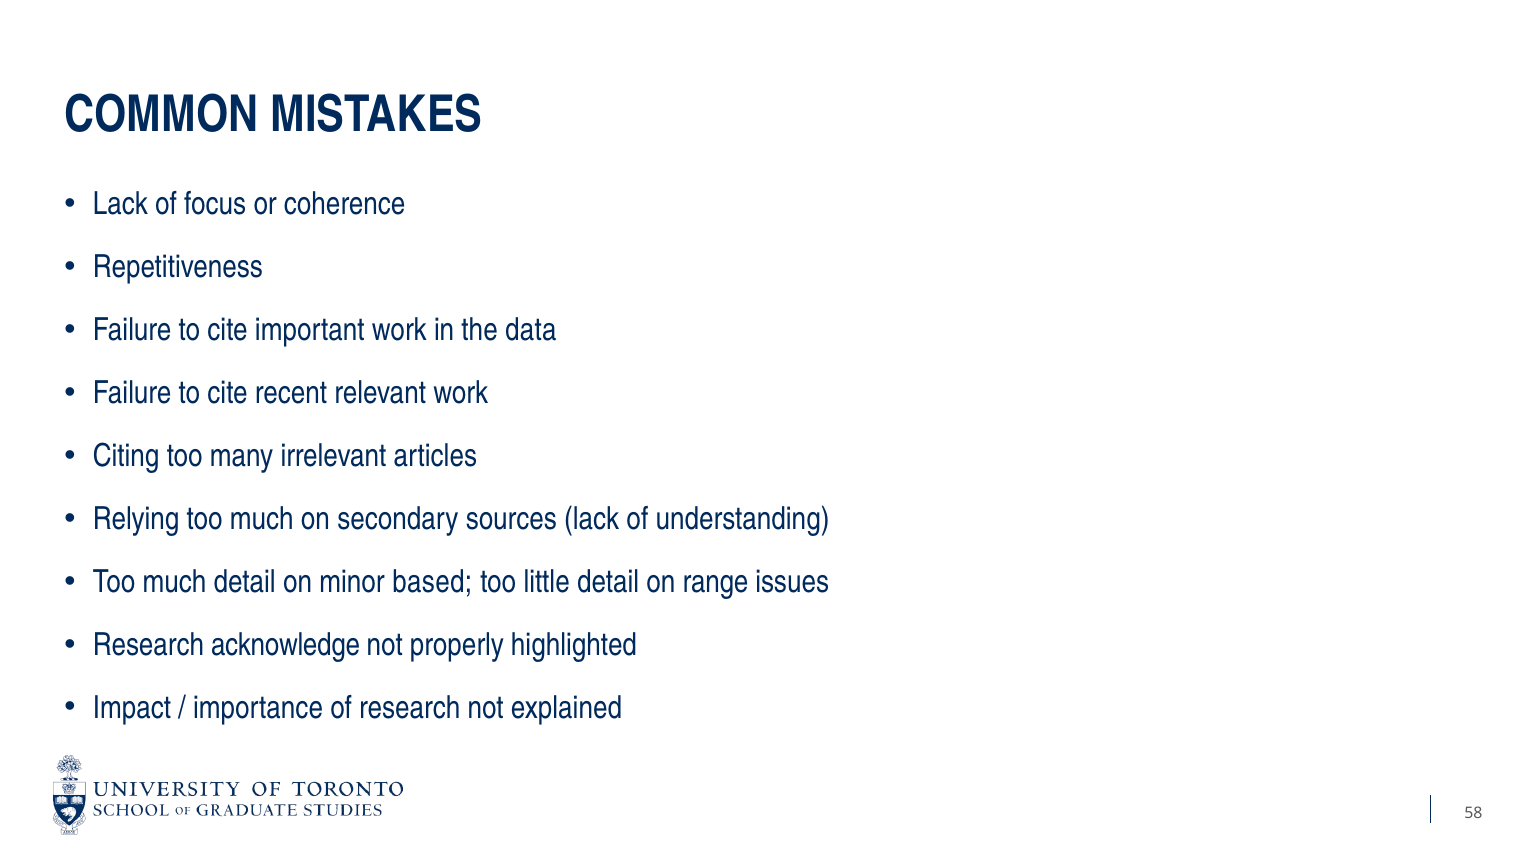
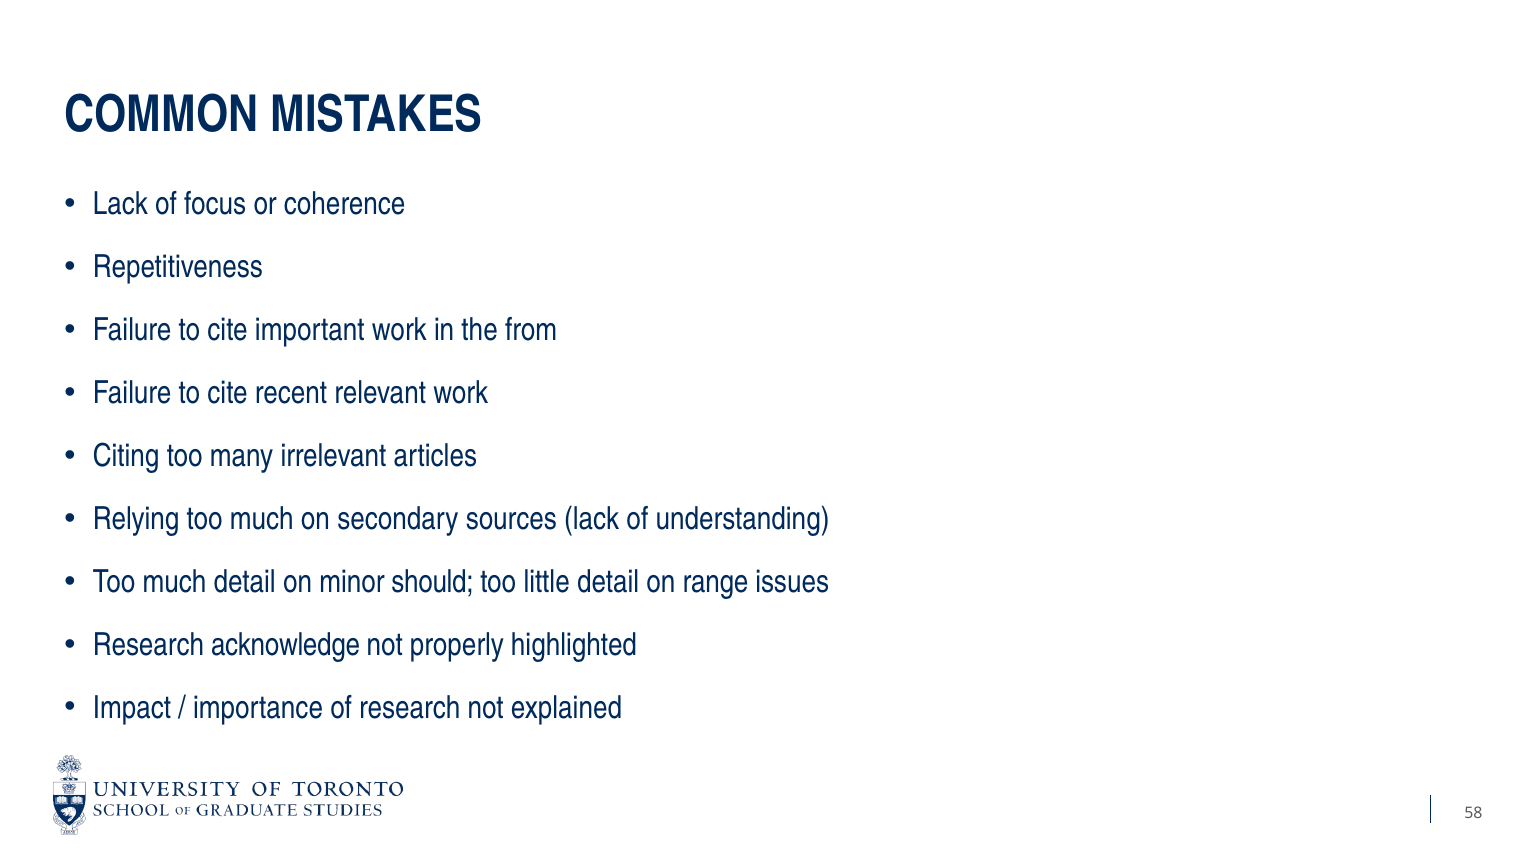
data: data -> from
based: based -> should
